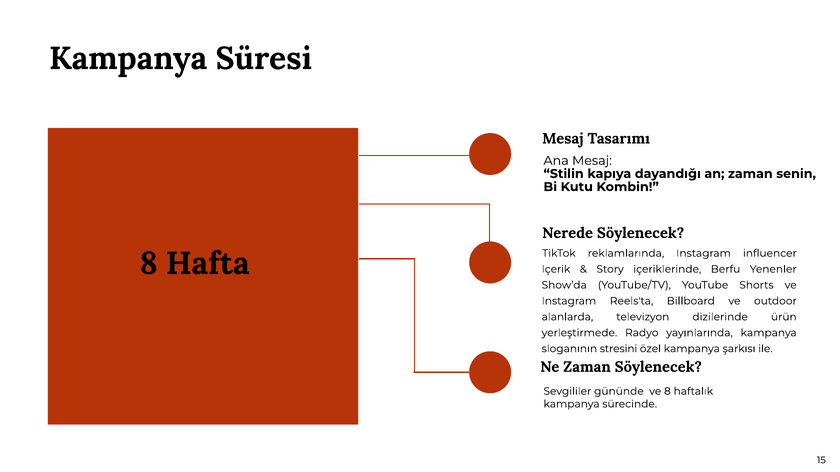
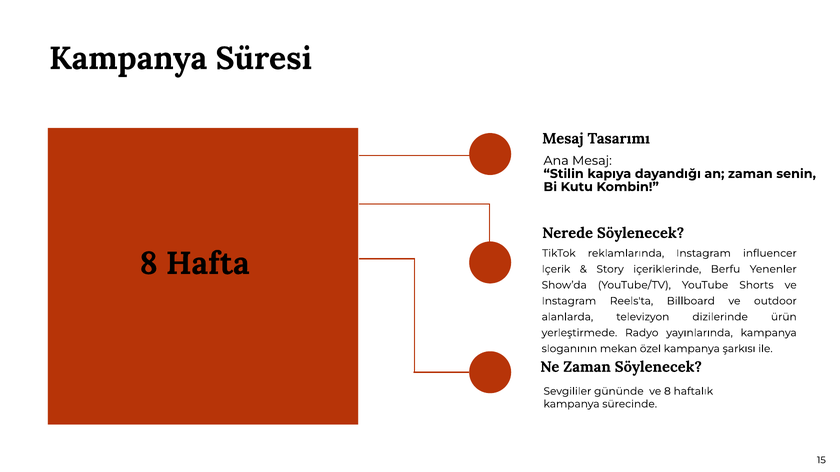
stresini: stresini -> mekan
